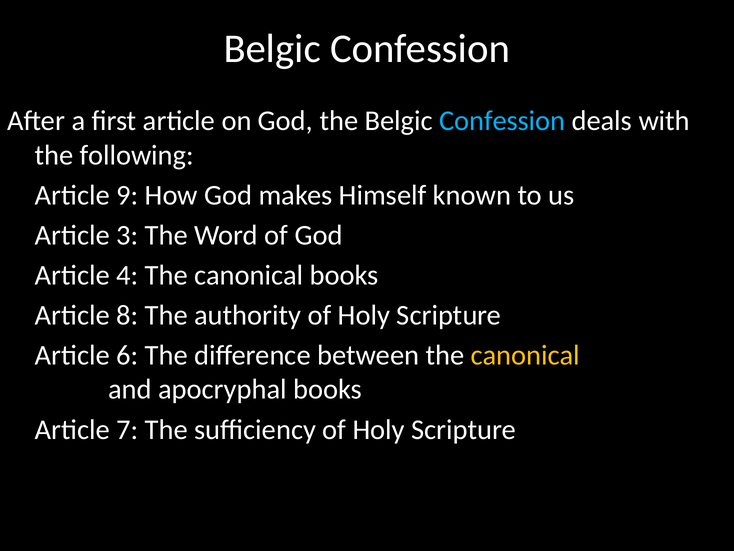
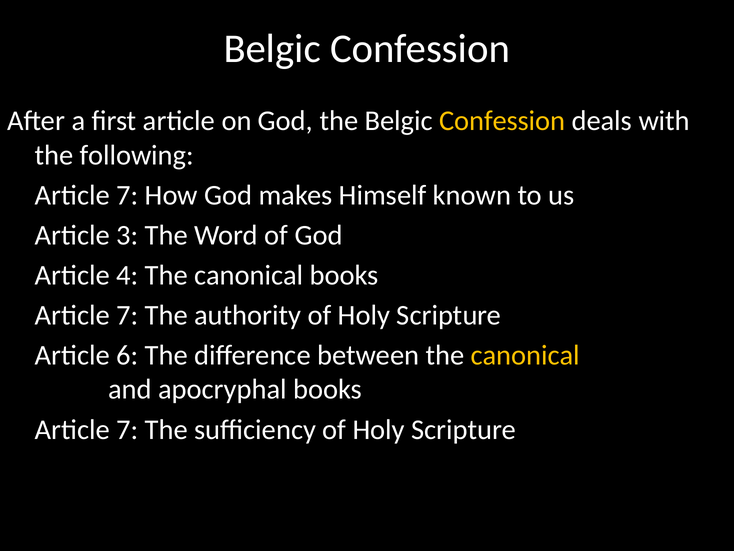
Confession at (502, 121) colour: light blue -> yellow
9 at (127, 195): 9 -> 7
8 at (127, 315): 8 -> 7
